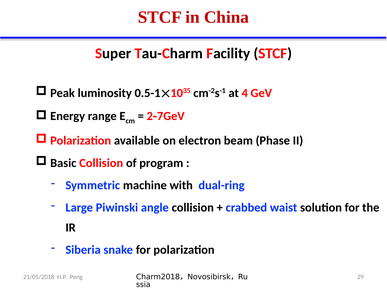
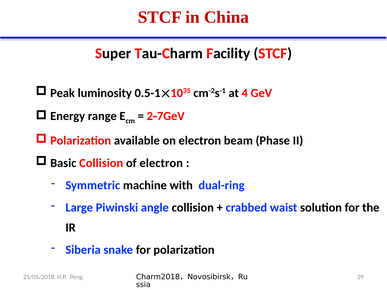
of program: program -> electron
